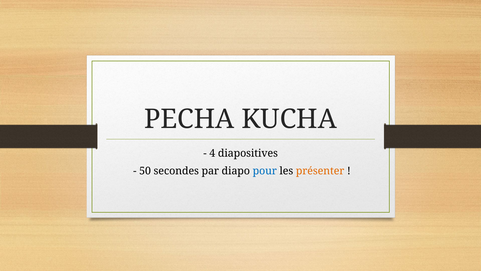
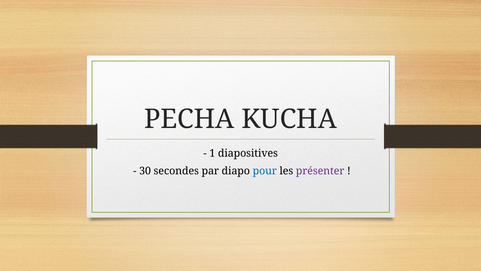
4: 4 -> 1
50: 50 -> 30
présenter colour: orange -> purple
